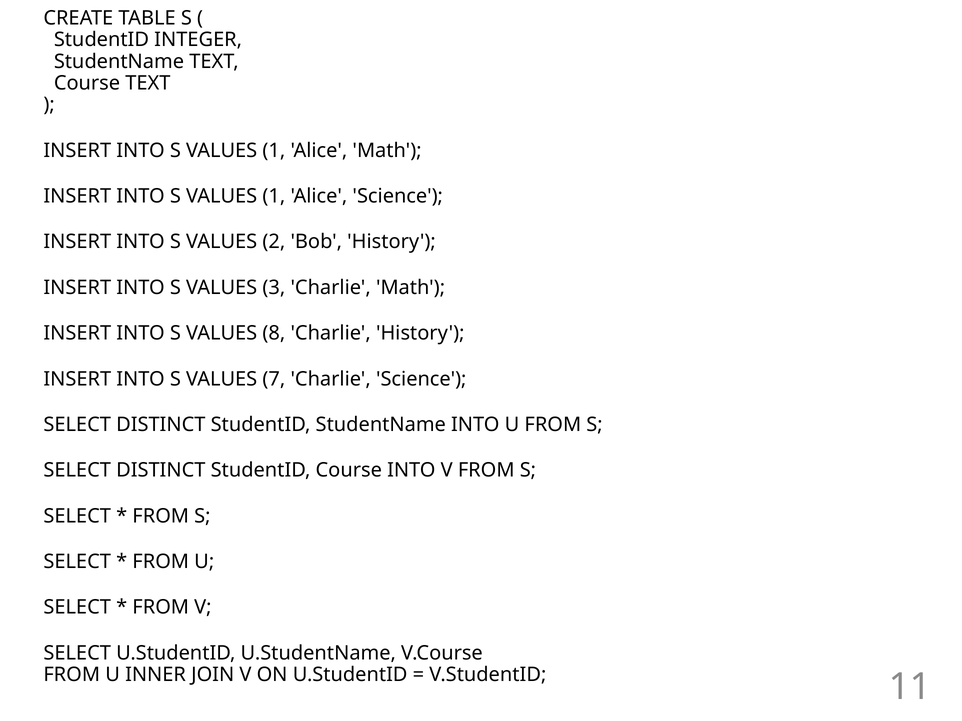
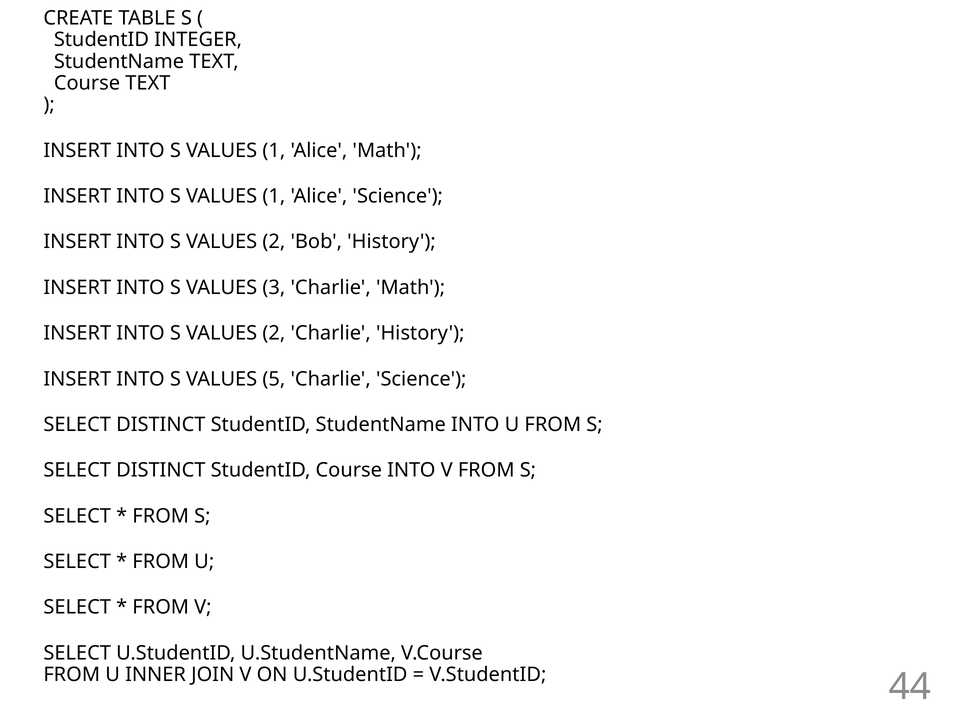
8 at (274, 333): 8 -> 2
7: 7 -> 5
11: 11 -> 44
